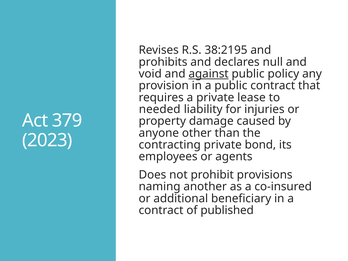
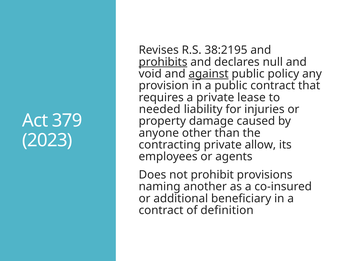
prohibits underline: none -> present
bond: bond -> allow
published: published -> definition
